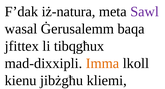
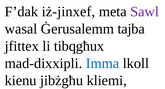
iż-natura: iż-natura -> iż-jinxef
baqa: baqa -> tajba
Imma colour: orange -> blue
